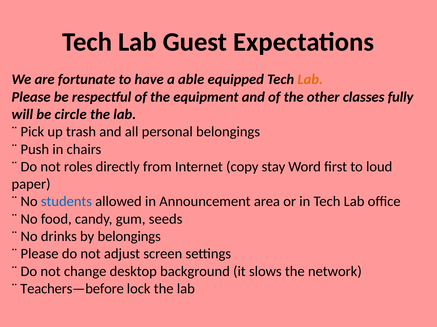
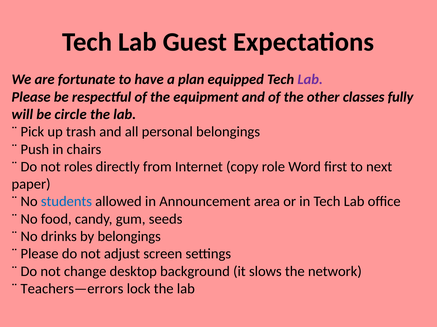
able: able -> plan
Lab at (310, 80) colour: orange -> purple
stay: stay -> role
loud: loud -> next
Teachers—before: Teachers—before -> Teachers—errors
